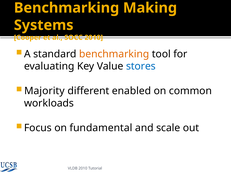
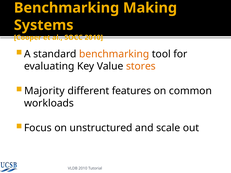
stores colour: blue -> orange
enabled: enabled -> features
fundamental: fundamental -> unstructured
